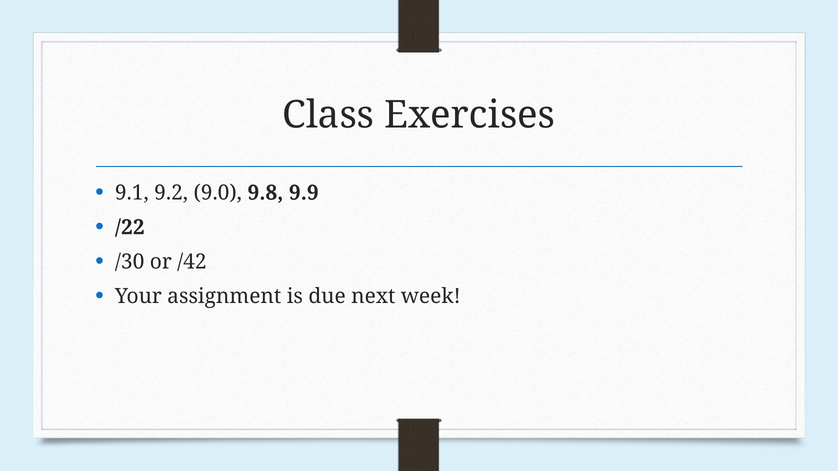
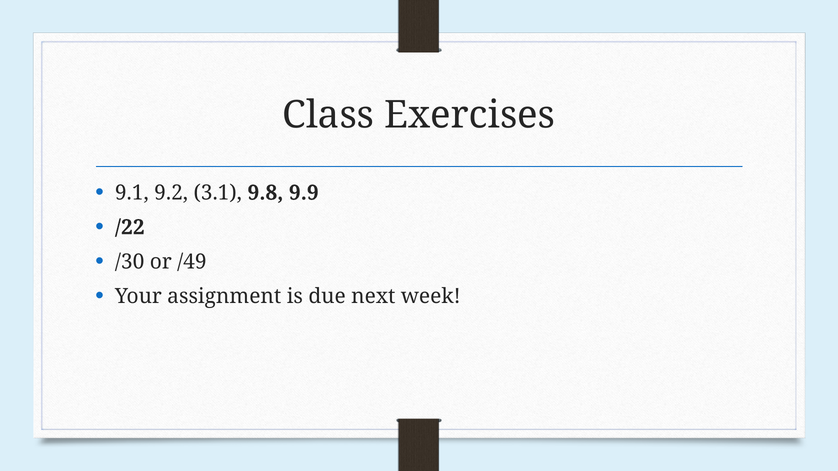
9.0: 9.0 -> 3.1
/42: /42 -> /49
